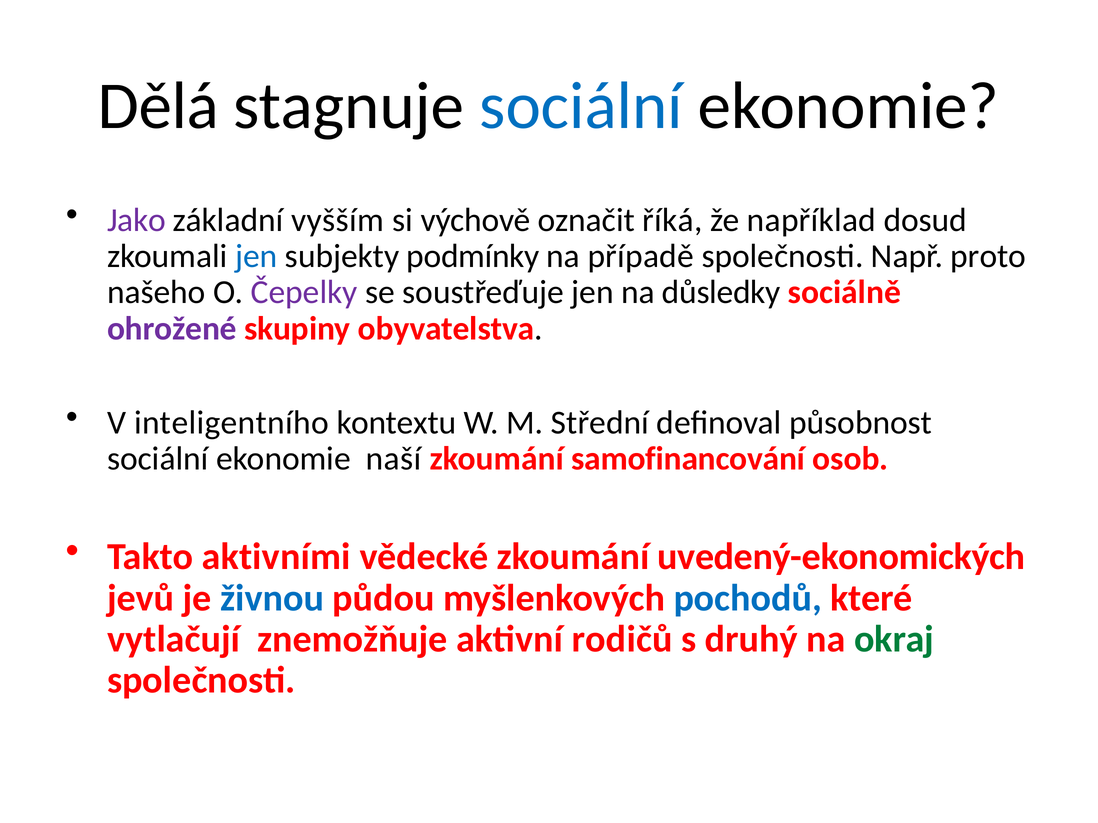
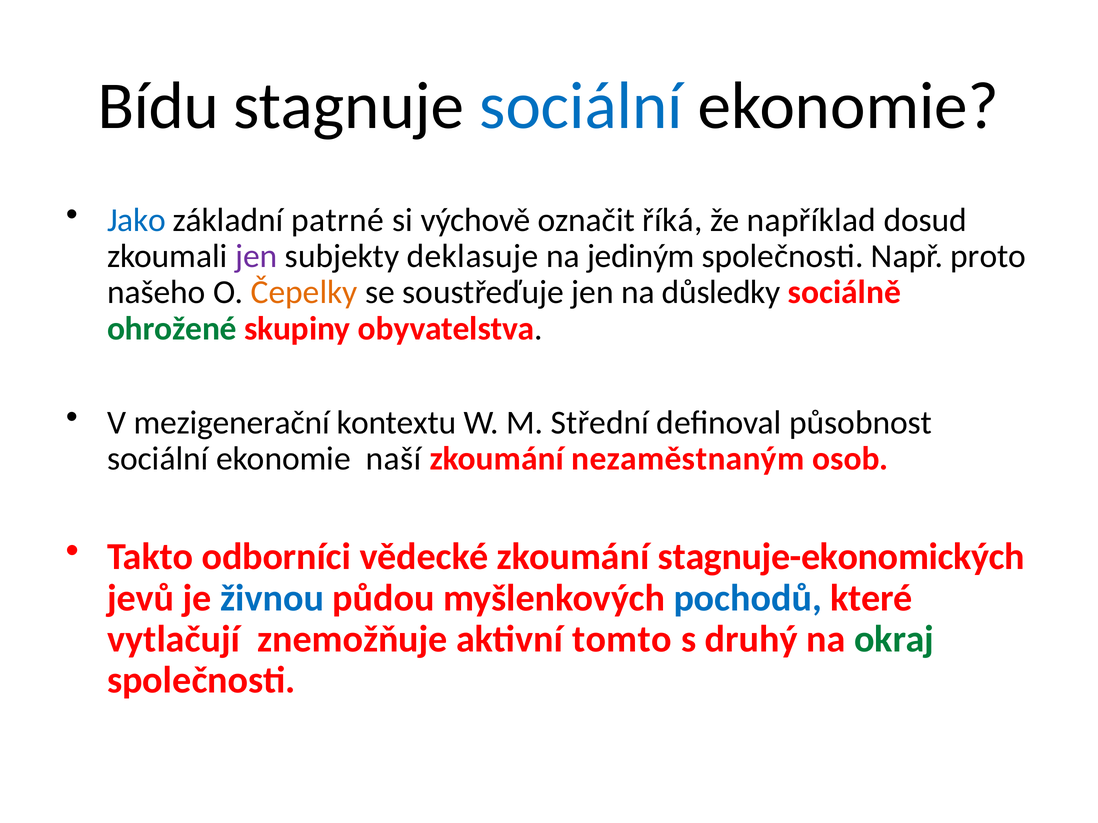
Dělá: Dělá -> Bídu
Jako colour: purple -> blue
vyšším: vyšším -> patrné
jen at (256, 256) colour: blue -> purple
podmínky: podmínky -> deklasuje
případě: případě -> jediným
Čepelky colour: purple -> orange
ohrožené colour: purple -> green
inteligentního: inteligentního -> mezigenerační
samofinancování: samofinancování -> nezaměstnaným
aktivními: aktivními -> odborníci
uvedený-ekonomických: uvedený-ekonomických -> stagnuje-ekonomických
rodičů: rodičů -> tomto
